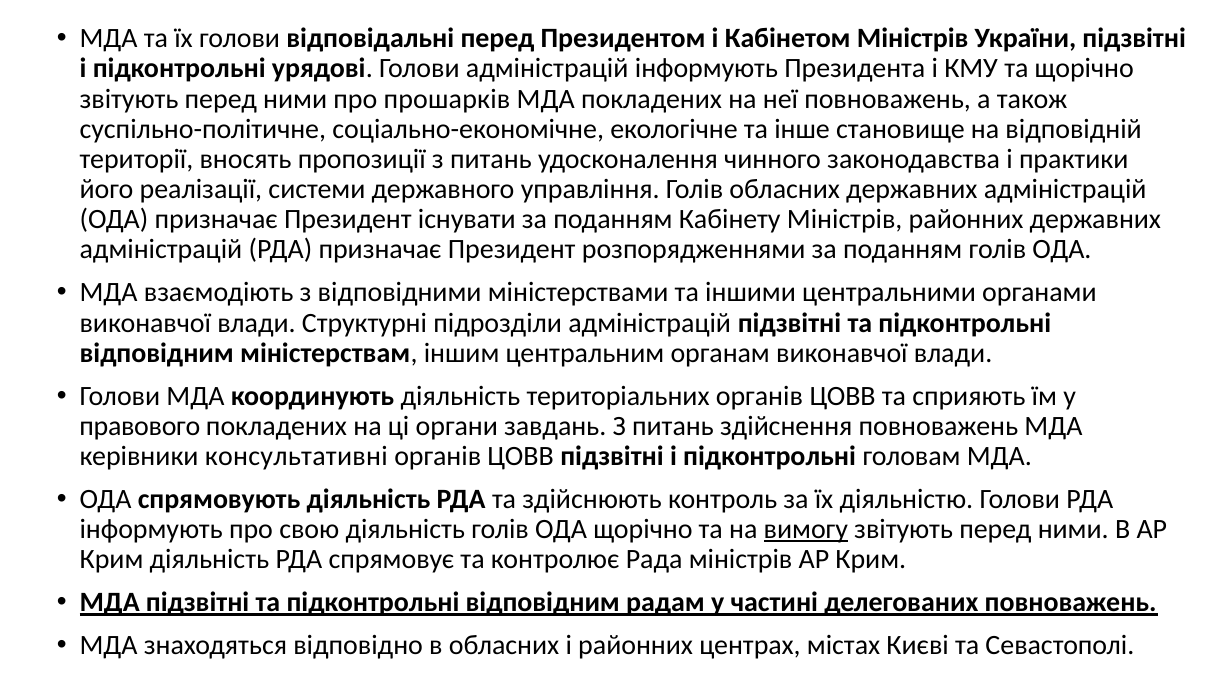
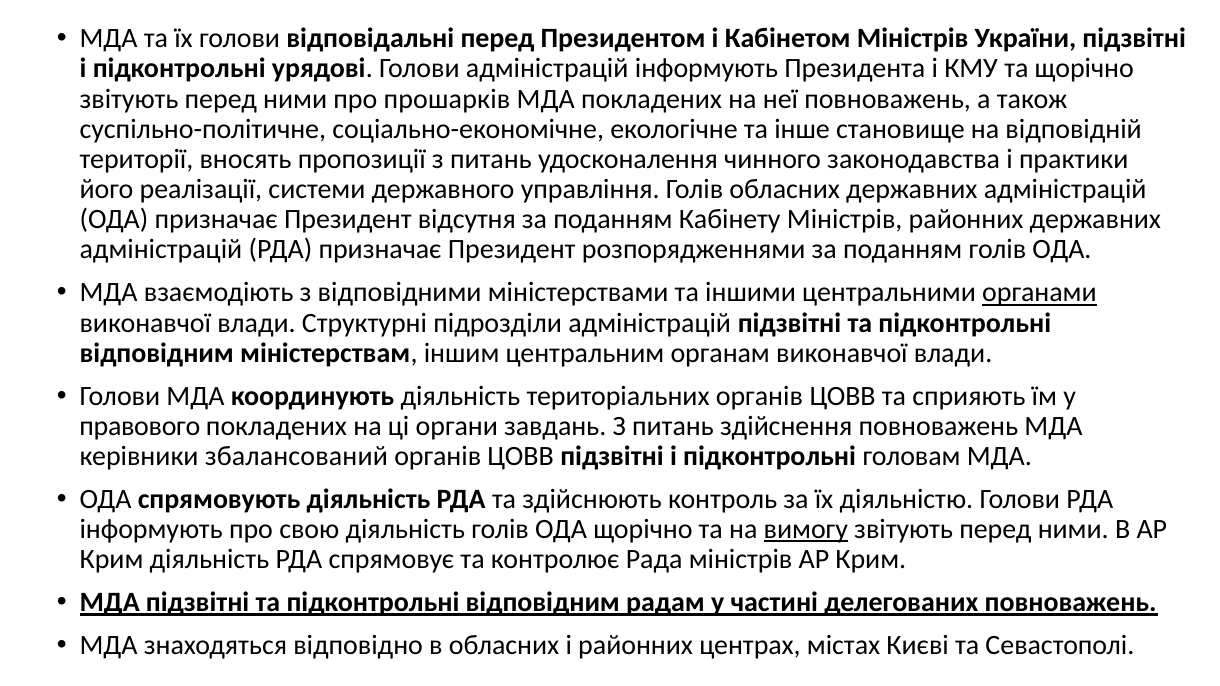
існувати: існувати -> відсутня
органами underline: none -> present
консультативні: консультативні -> збалансований
